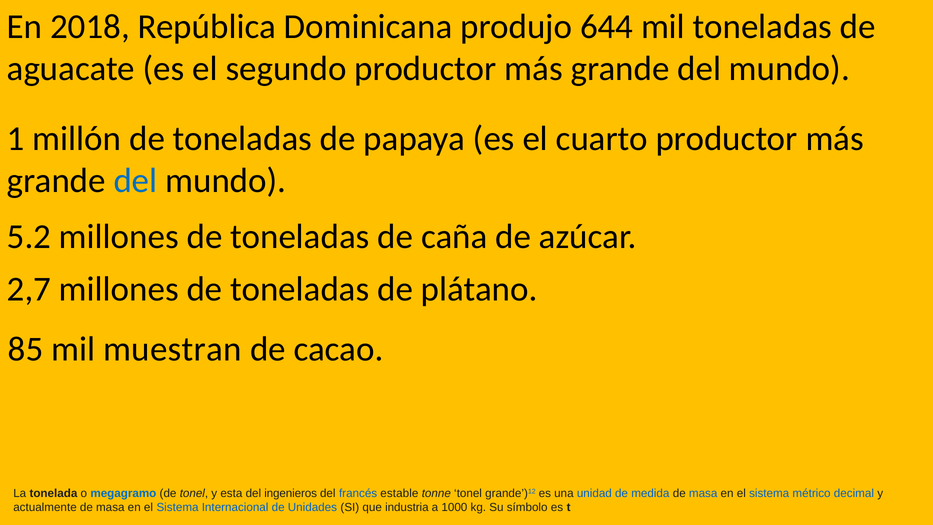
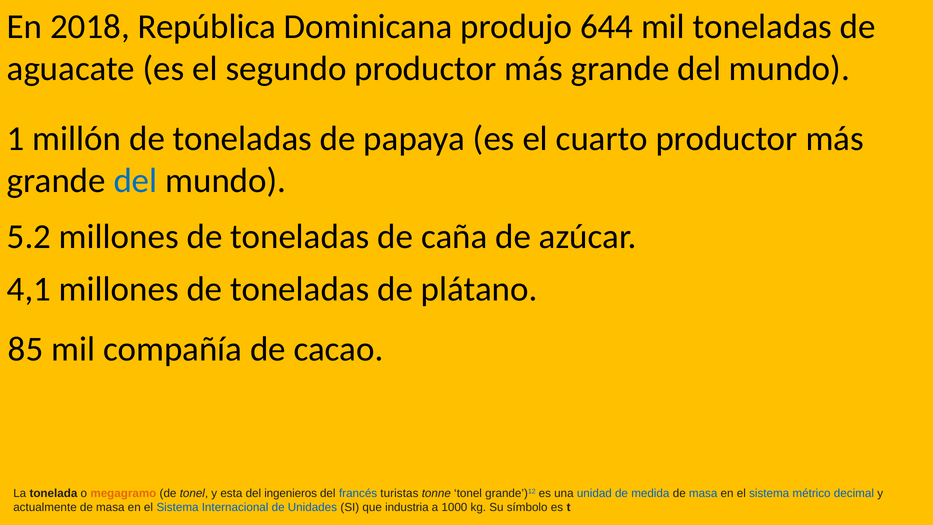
2,7: 2,7 -> 4,1
muestran: muestran -> compañía
megagramo colour: blue -> orange
estable: estable -> turistas
